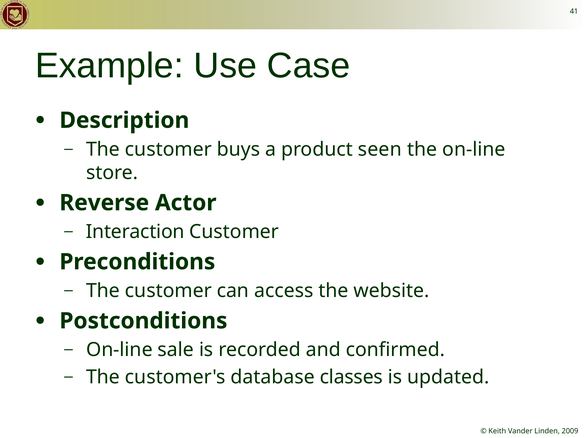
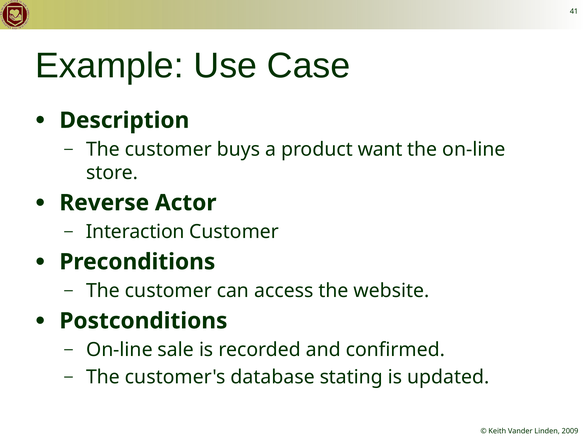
seen: seen -> want
classes: classes -> stating
